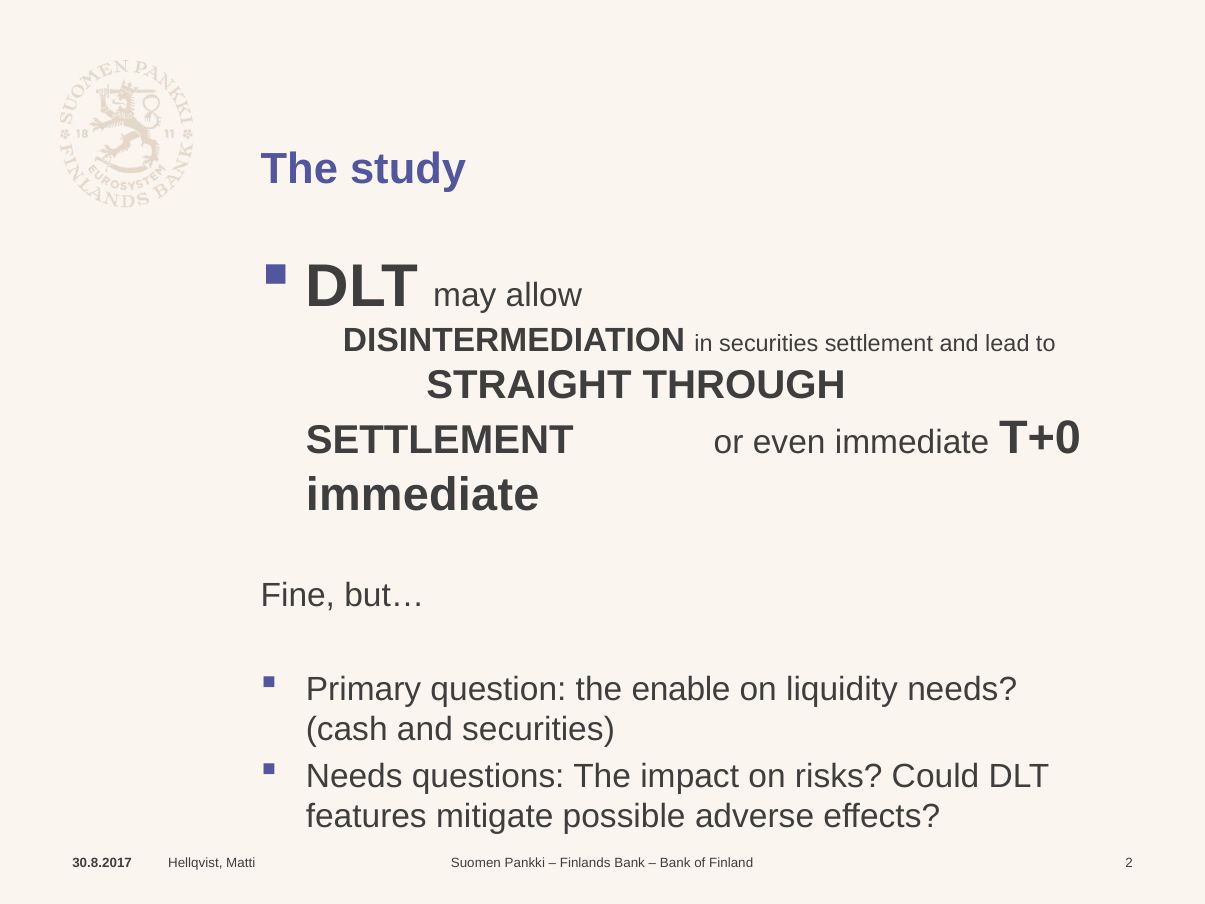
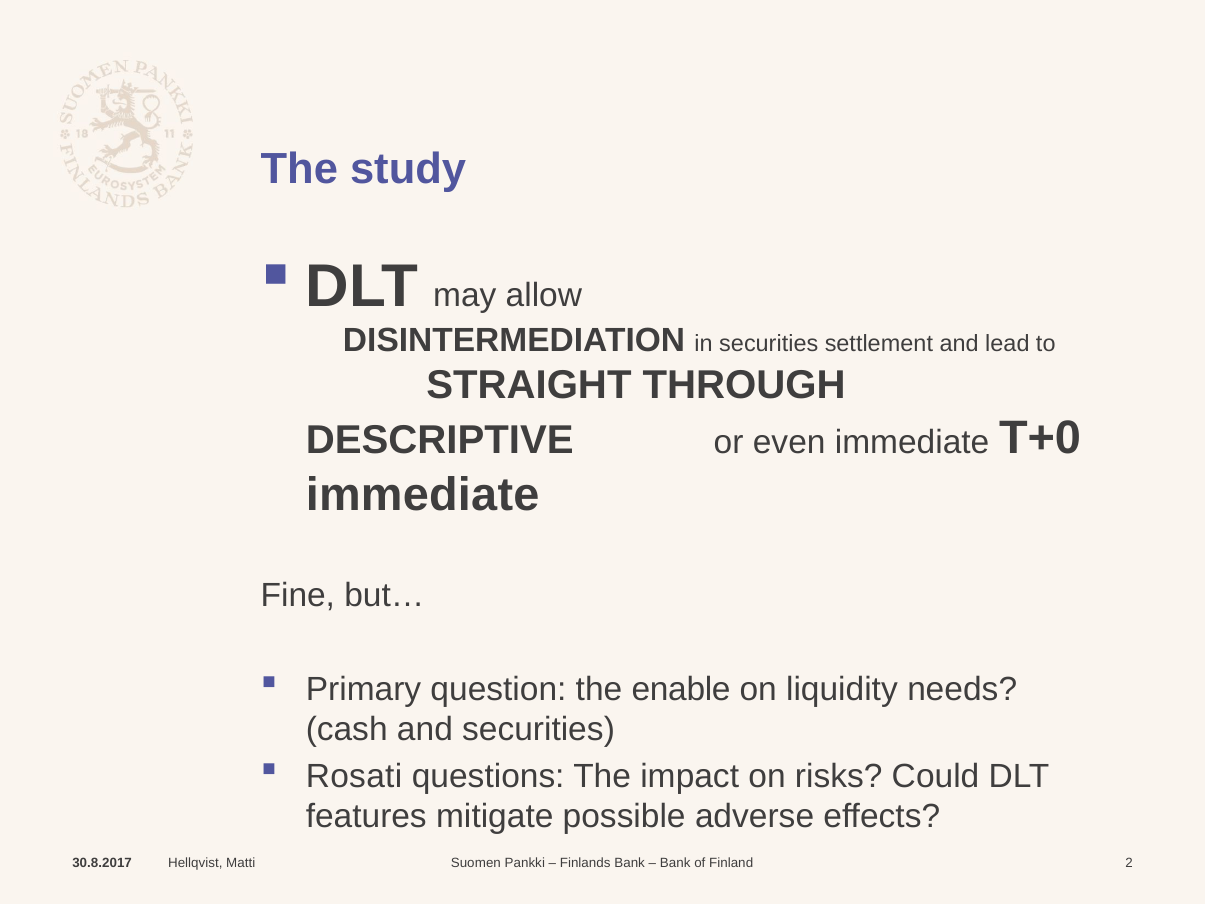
SETTLEMENT at (440, 440): SETTLEMENT -> DESCRIPTIVE
Needs at (354, 776): Needs -> Rosati
